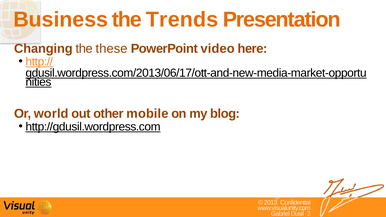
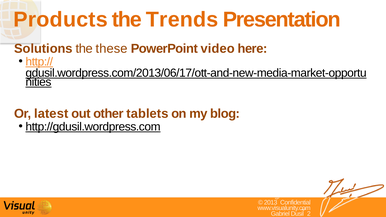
Business: Business -> Products
Changing: Changing -> Solutions
world: world -> latest
mobile: mobile -> tablets
